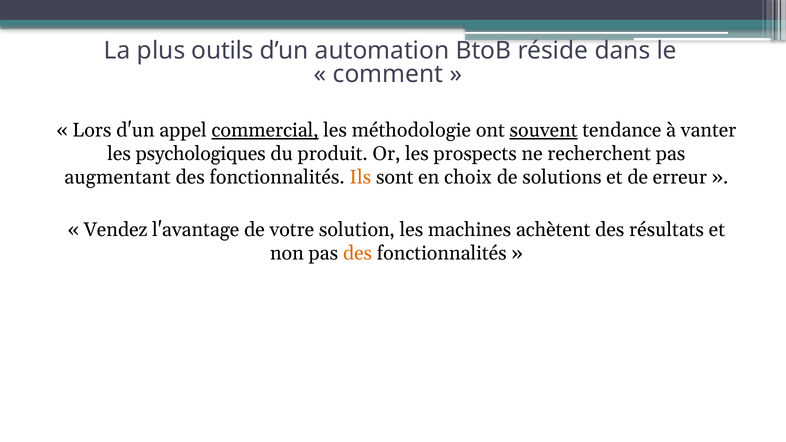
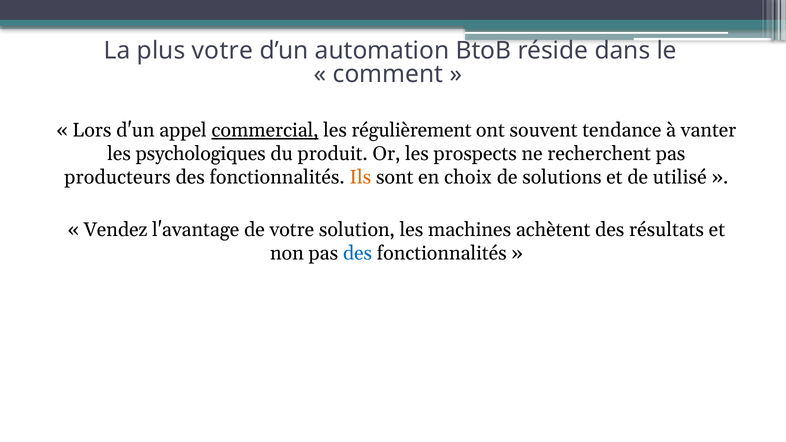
plus outils: outils -> votre
méthodologie: méthodologie -> régulièrement
souvent underline: present -> none
augmentant: augmentant -> producteurs
erreur: erreur -> utilisé
des at (357, 253) colour: orange -> blue
